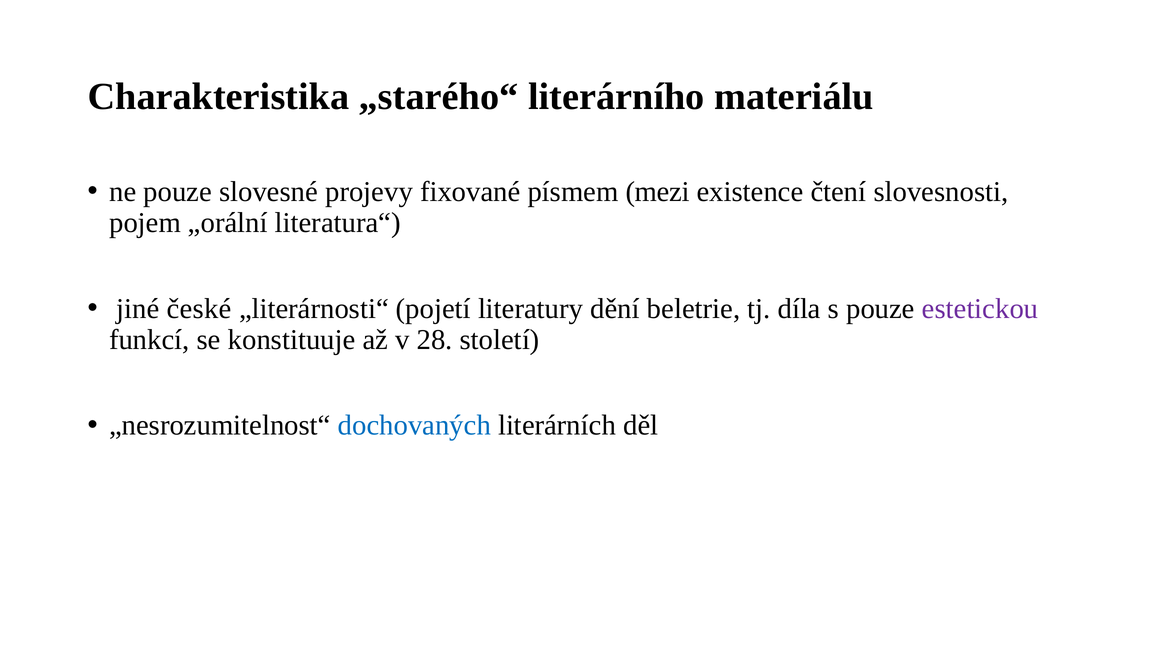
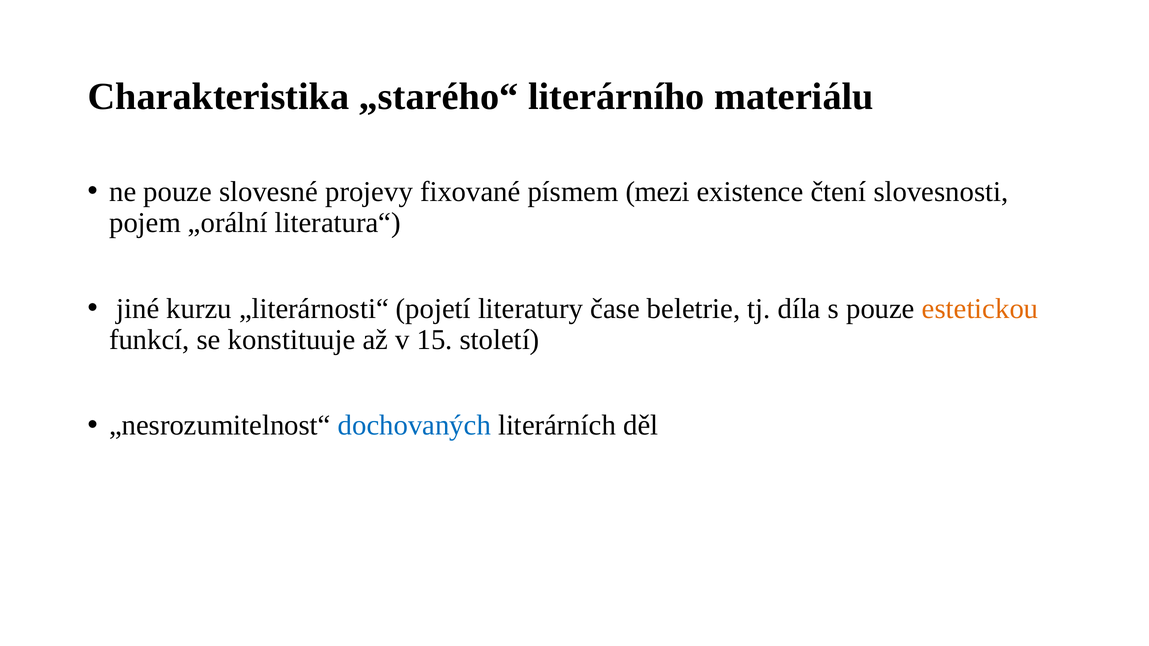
české: české -> kurzu
dění: dění -> čase
estetickou colour: purple -> orange
28: 28 -> 15
